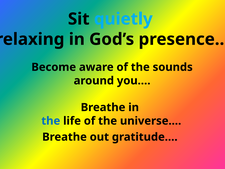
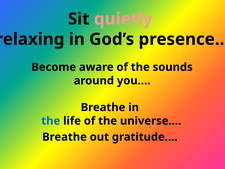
quietly colour: light blue -> pink
